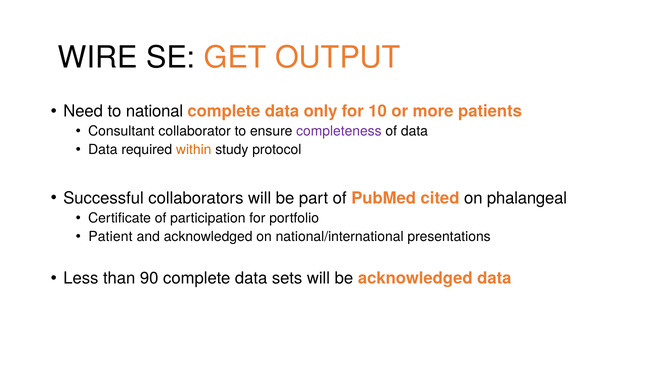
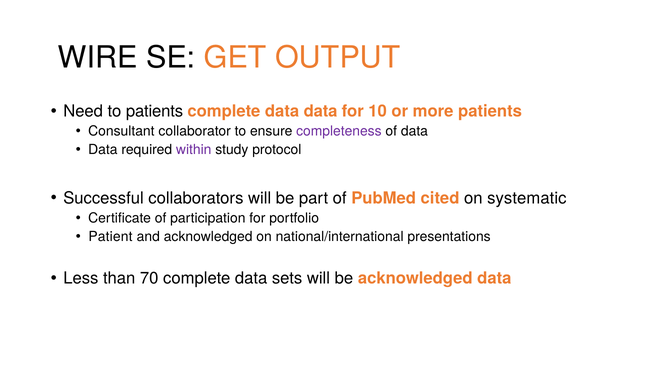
to national: national -> patients
data only: only -> data
within colour: orange -> purple
phalangeal: phalangeal -> systematic
90: 90 -> 70
